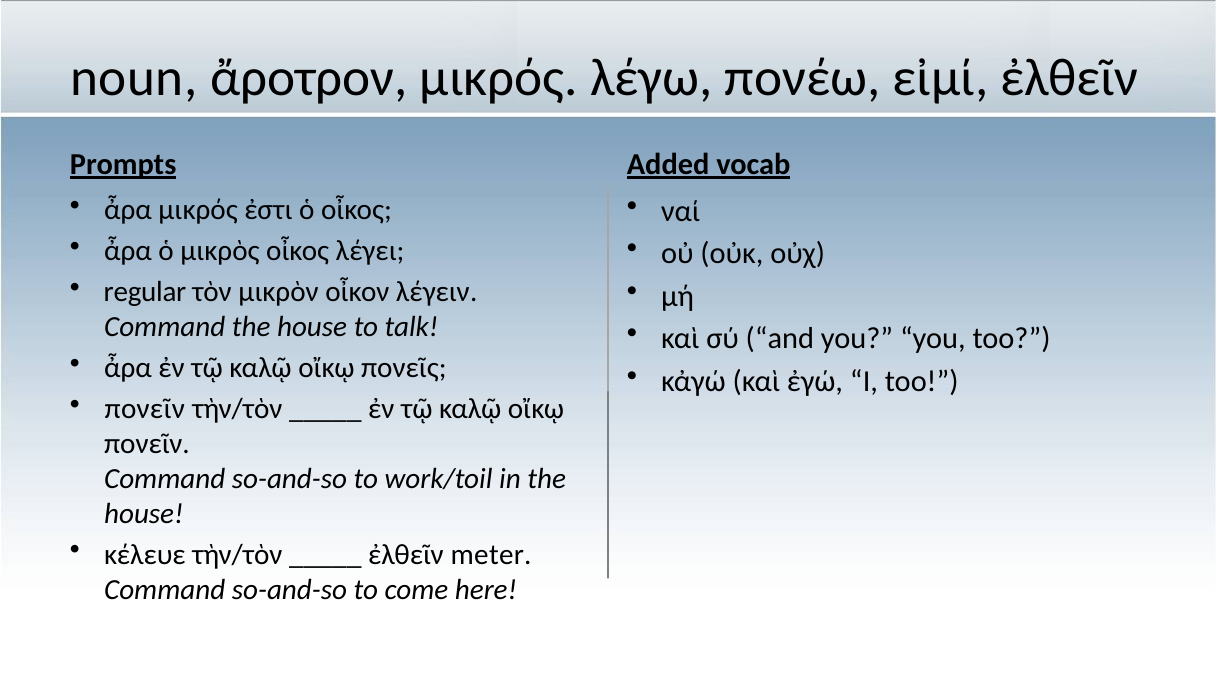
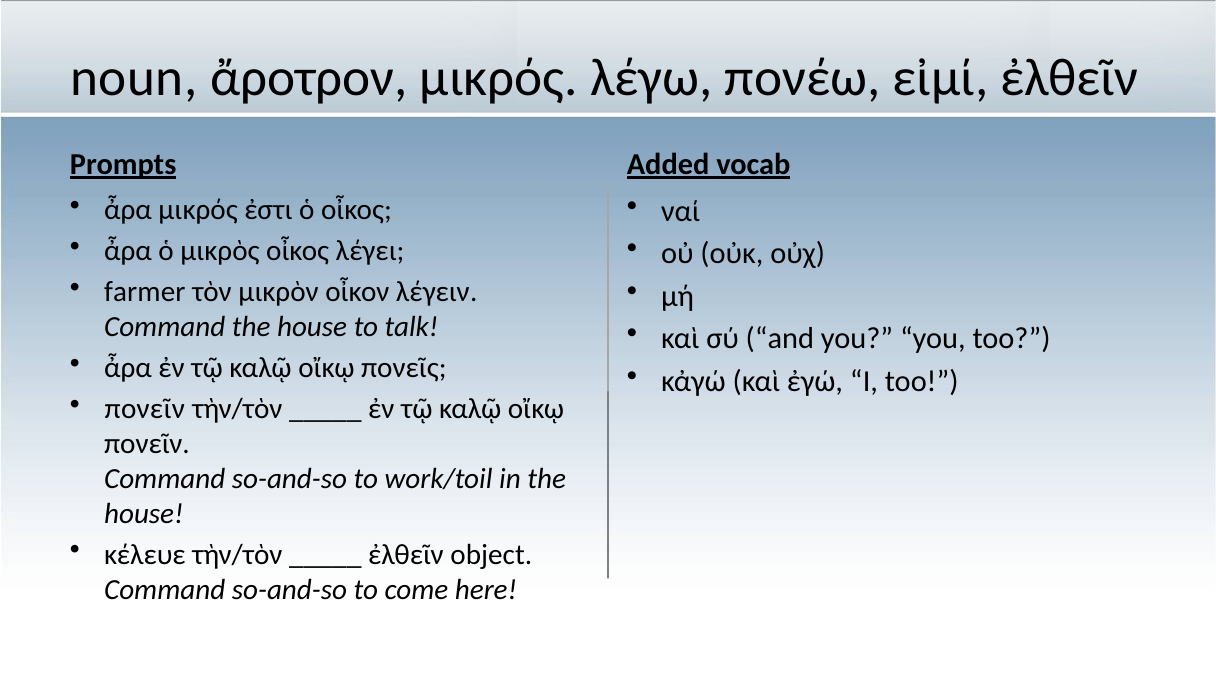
regular: regular -> farmer
meter: meter -> object
